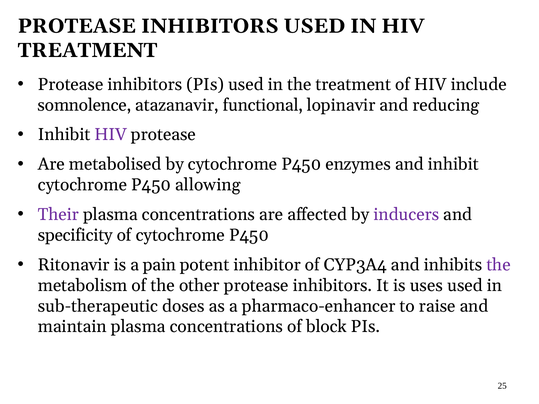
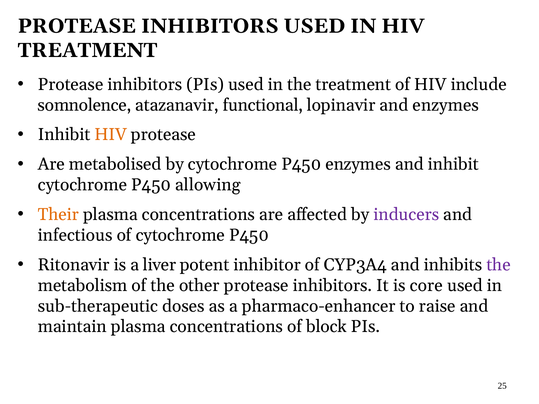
and reducing: reducing -> enzymes
HIV at (111, 135) colour: purple -> orange
Their colour: purple -> orange
specificity: specificity -> infectious
pain: pain -> liver
uses: uses -> core
